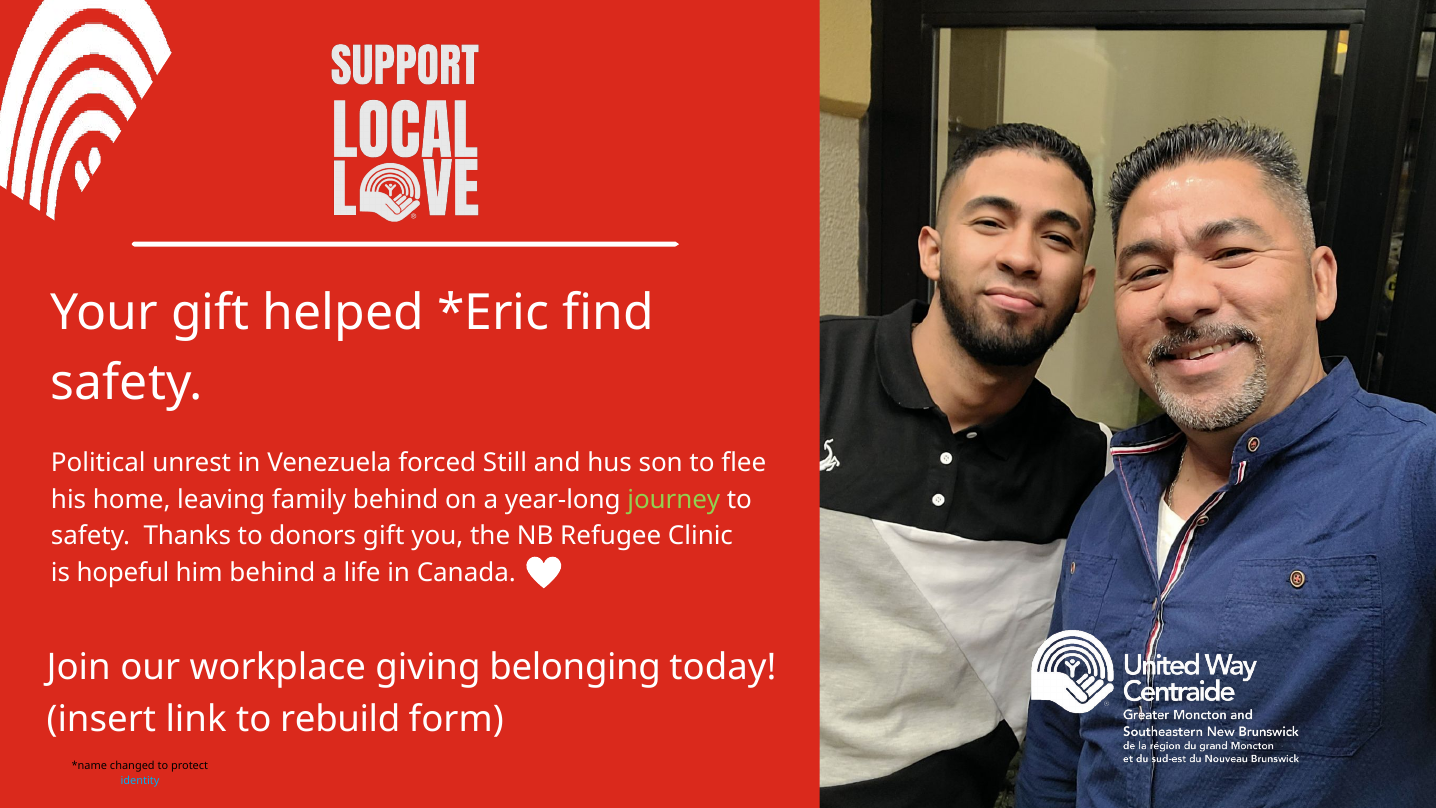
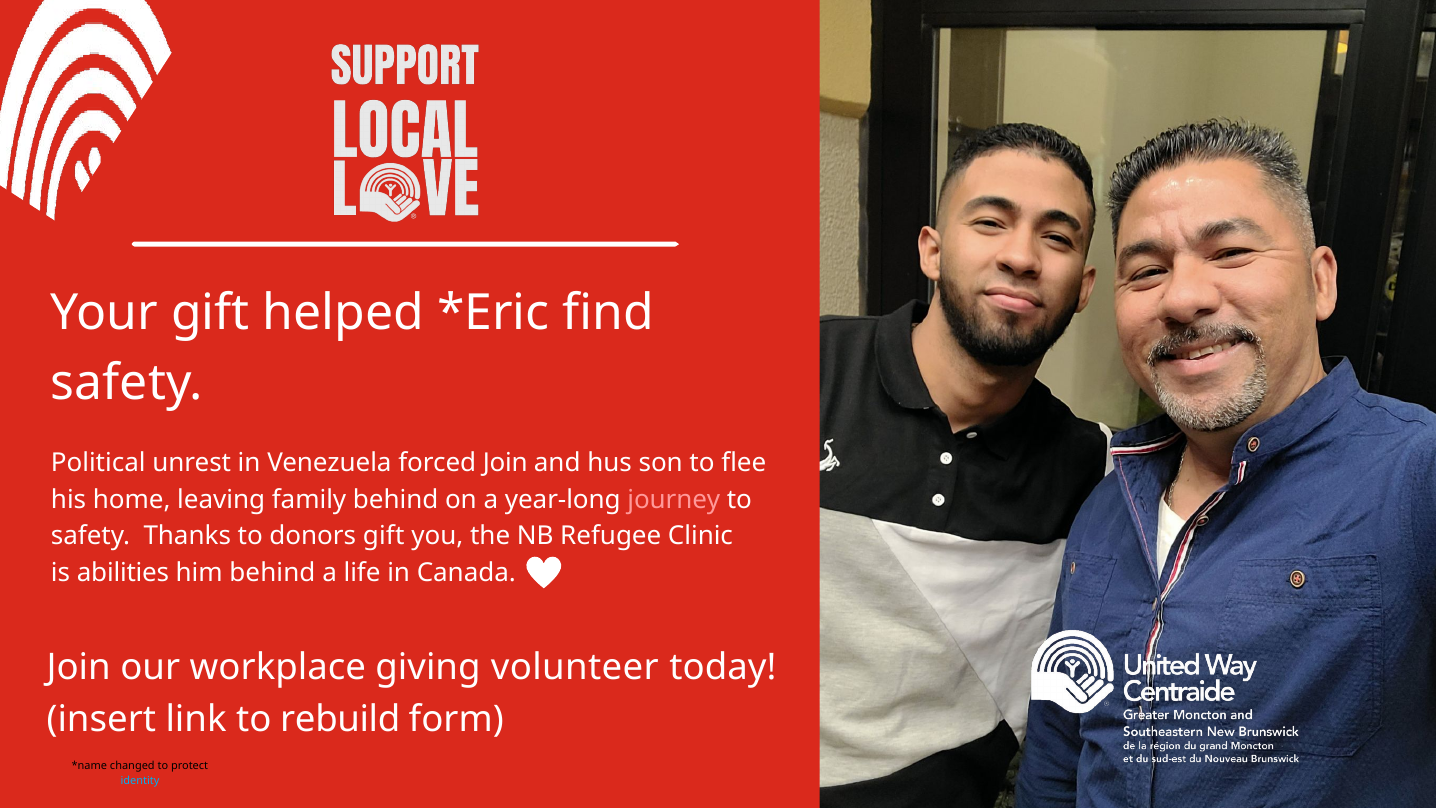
forced Still: Still -> Join
journey colour: light green -> pink
hopeful: hopeful -> abilities
belonging: belonging -> volunteer
